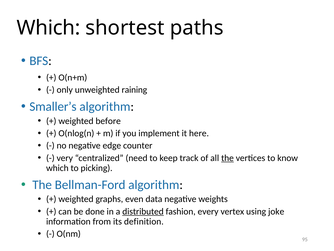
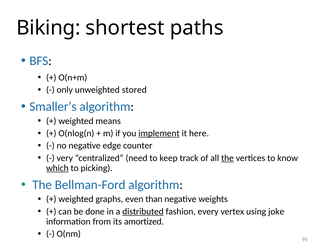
Which at (48, 28): Which -> Biking
raining: raining -> stored
before: before -> means
implement underline: none -> present
which at (57, 168) underline: none -> present
data: data -> than
definition: definition -> amortized
